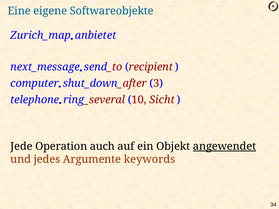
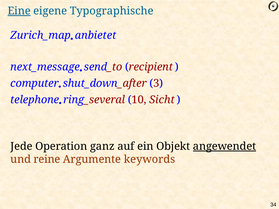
Eine underline: none -> present
Softwareobjekte: Softwareobjekte -> Typographische
auch: auch -> ganz
jedes: jedes -> reine
